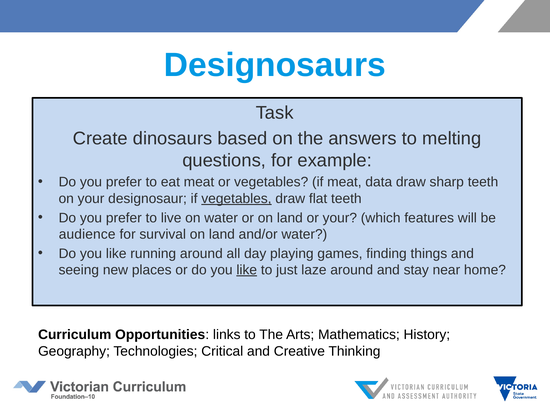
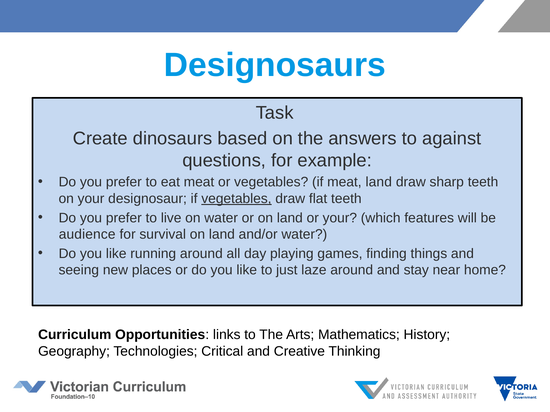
melting: melting -> against
meat data: data -> land
like at (247, 270) underline: present -> none
